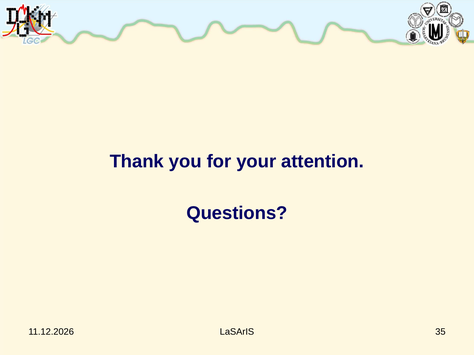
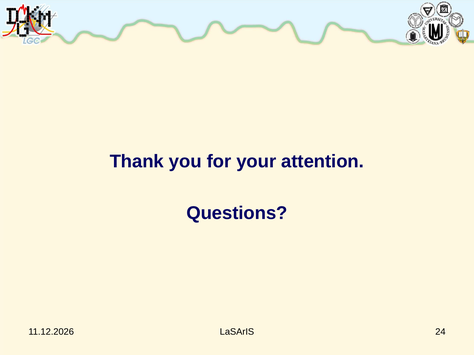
35: 35 -> 24
